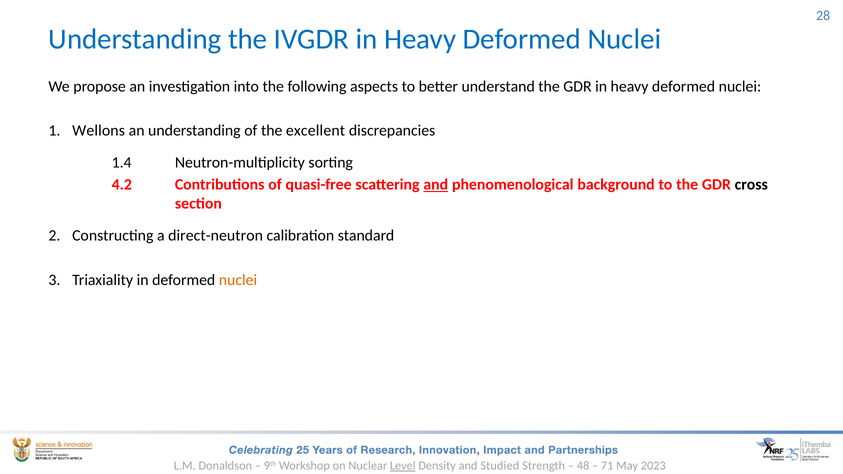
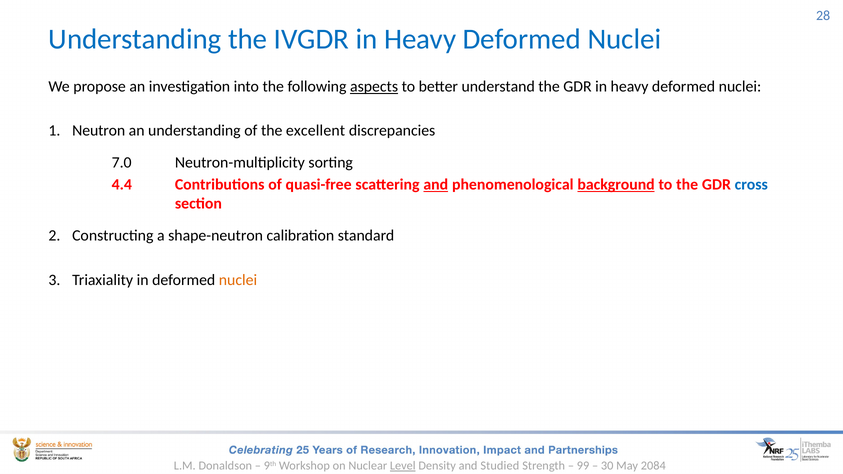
aspects underline: none -> present
Wellons: Wellons -> Neutron
1.4: 1.4 -> 7.0
4.2: 4.2 -> 4.4
background underline: none -> present
cross colour: black -> blue
direct-neutron: direct-neutron -> shape-neutron
48: 48 -> 99
71: 71 -> 30
2023: 2023 -> 2084
